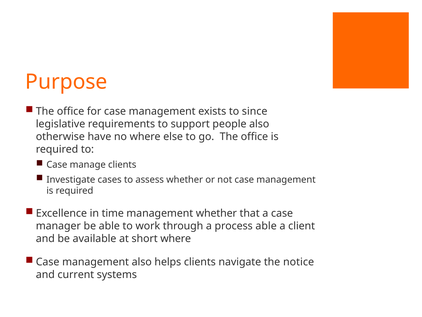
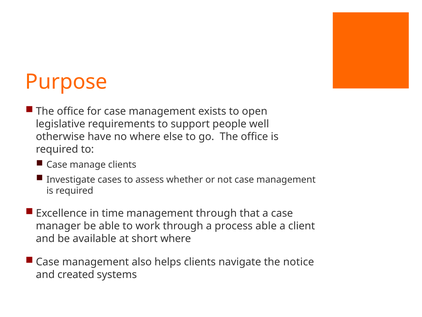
since: since -> open
people also: also -> well
management whether: whether -> through
current: current -> created
